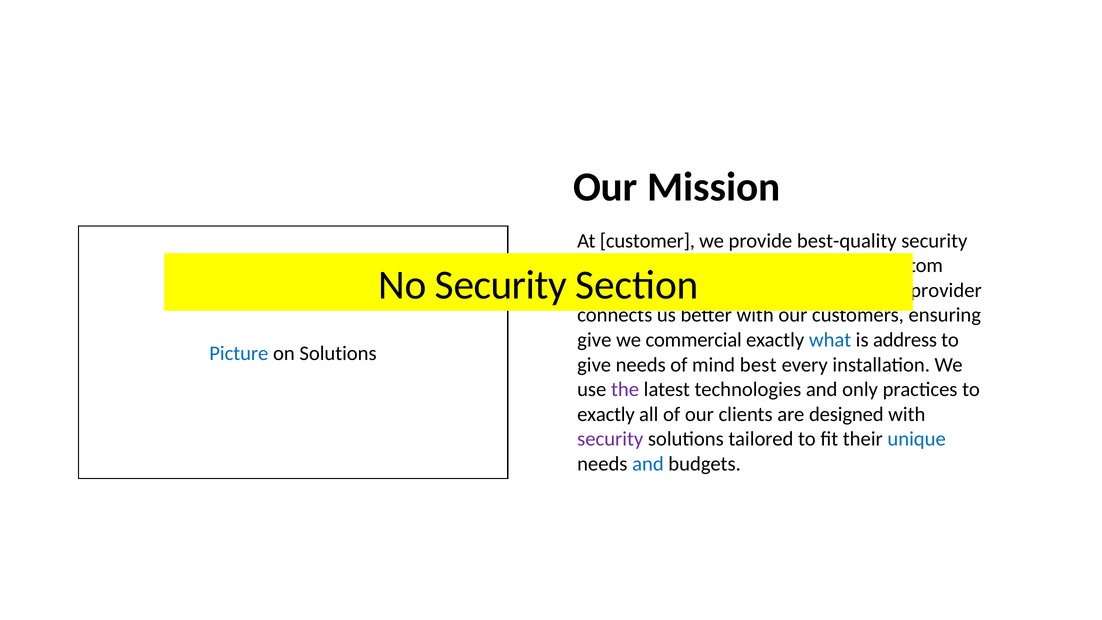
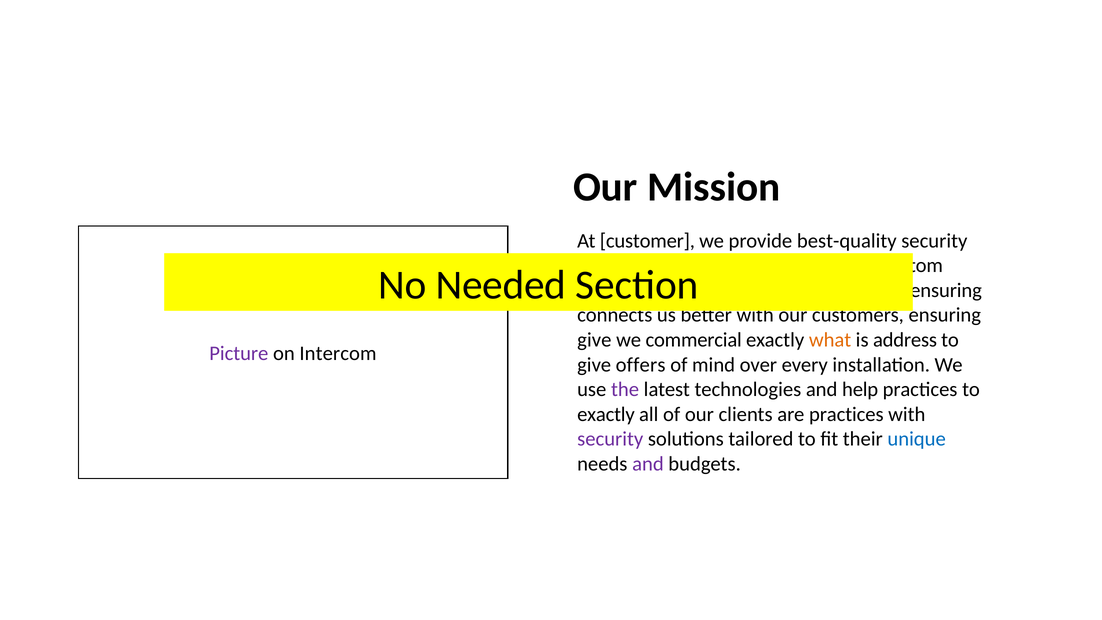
No Security: Security -> Needed
provider at (946, 290): provider -> ensuring
what colour: blue -> orange
Picture colour: blue -> purple
on Solutions: Solutions -> Intercom
give needs: needs -> offers
best: best -> over
only: only -> help
are designed: designed -> practices
and at (648, 464) colour: blue -> purple
